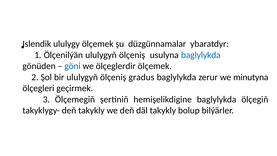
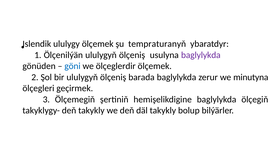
düzgünnamalar: düzgünnamalar -> tempraturanyň
baglylykda at (201, 55) colour: blue -> purple
gradus: gradus -> barada
